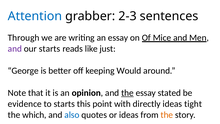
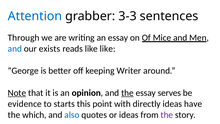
2-3: 2-3 -> 3-3
and at (15, 49) colour: purple -> blue
our starts: starts -> exists
like just: just -> like
Would: Would -> Writer
Note underline: none -> present
stated: stated -> serves
tight: tight -> have
the at (167, 115) colour: orange -> purple
